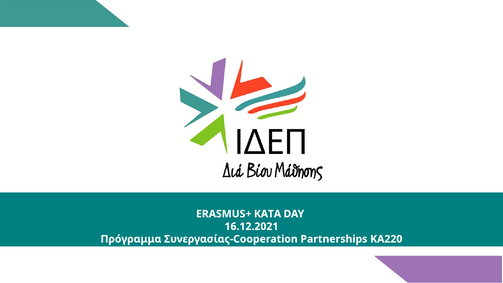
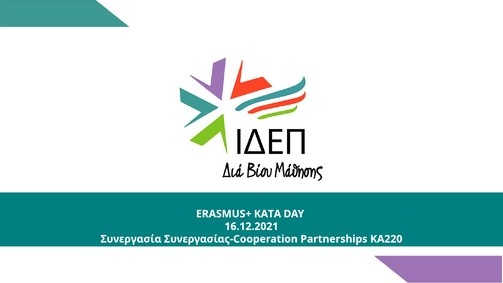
Πρόγραμμα: Πρόγραμμα -> Συνεργασία
